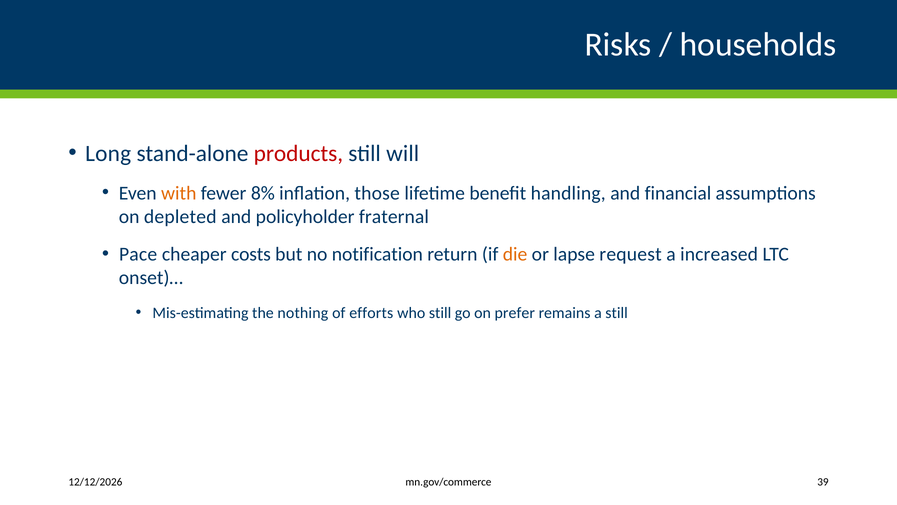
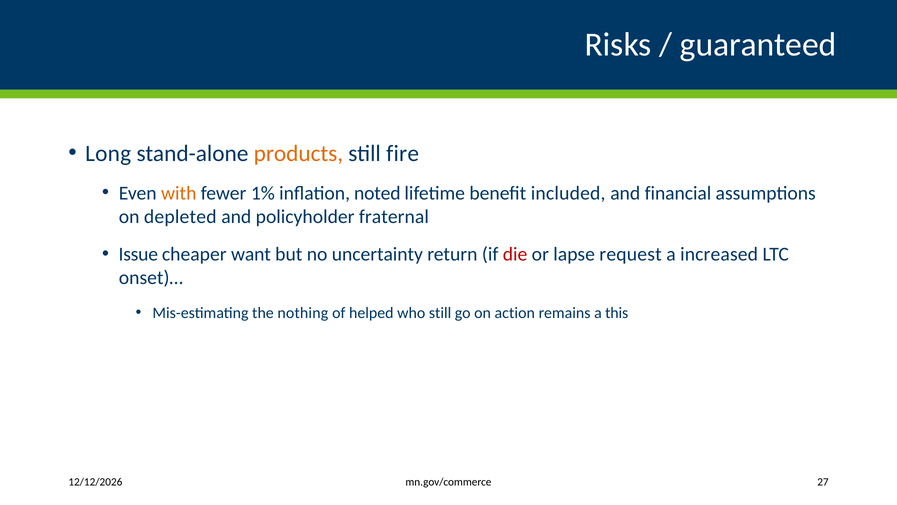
households: households -> guaranteed
products colour: red -> orange
will: will -> fire
8%: 8% -> 1%
those: those -> noted
handling: handling -> included
Pace: Pace -> Issue
costs: costs -> want
notification: notification -> uncertainty
die colour: orange -> red
efforts: efforts -> helped
prefer: prefer -> action
a still: still -> this
39: 39 -> 27
